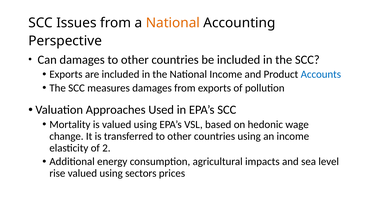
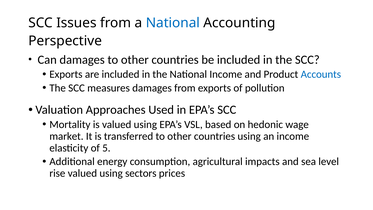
National at (173, 23) colour: orange -> blue
change: change -> market
2: 2 -> 5
